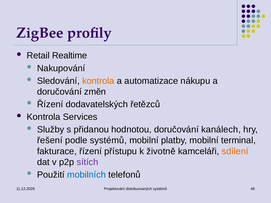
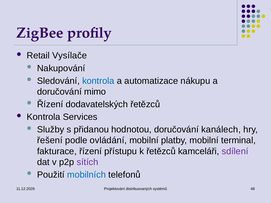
Realtime: Realtime -> Vysílače
kontrola at (98, 81) colour: orange -> blue
změn: změn -> mimo
podle systémů: systémů -> ovládání
k životně: životně -> řetězců
sdílení colour: orange -> purple
